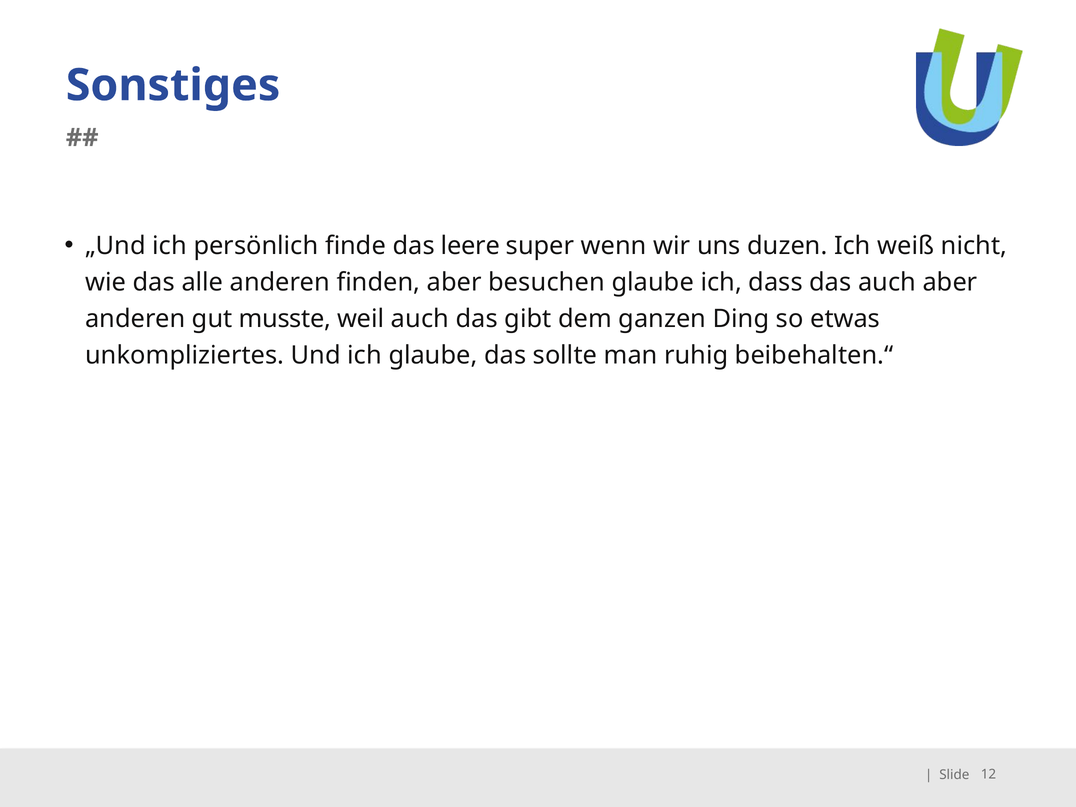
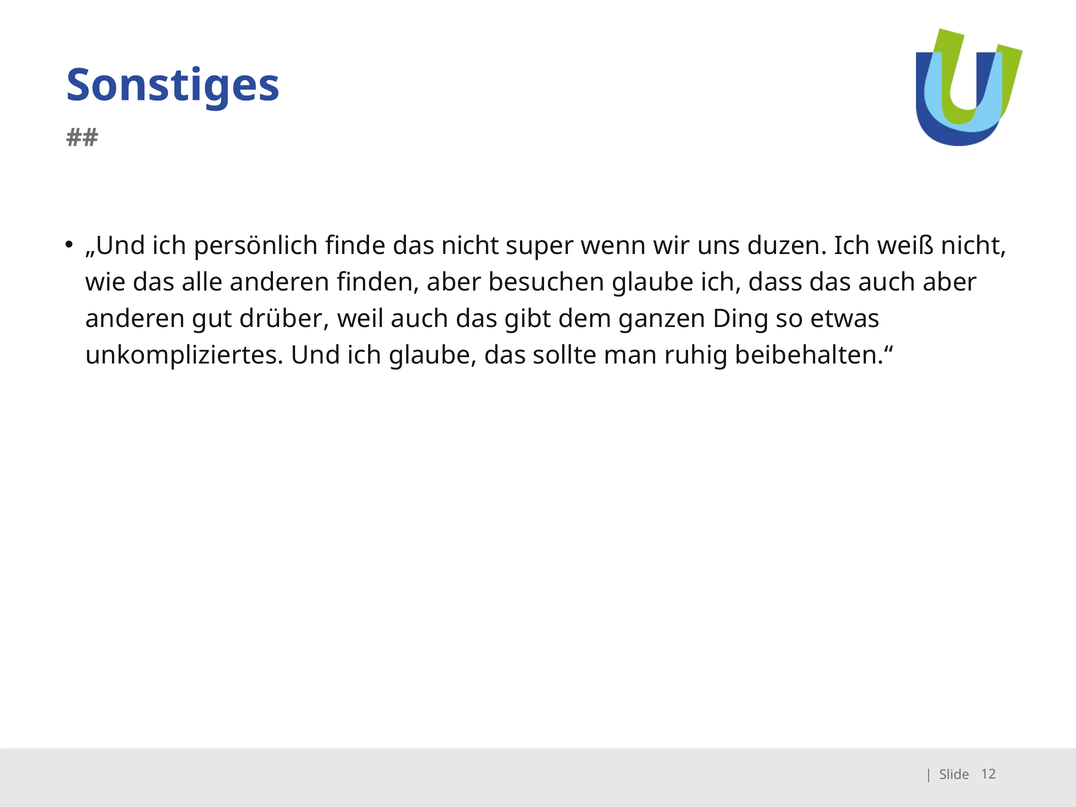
das leere: leere -> nicht
musste: musste -> drüber
